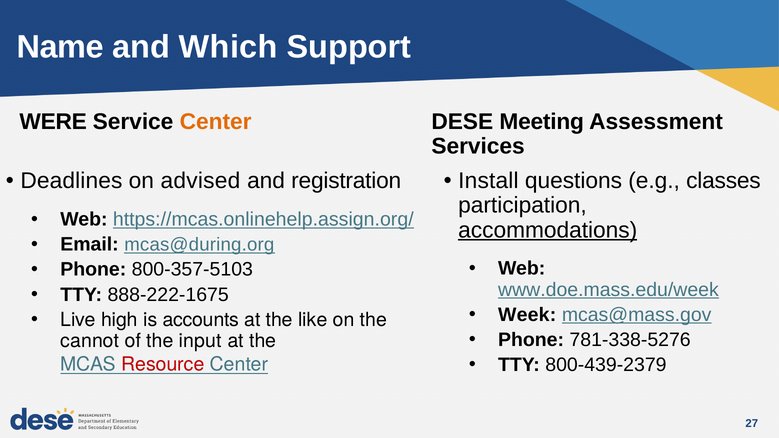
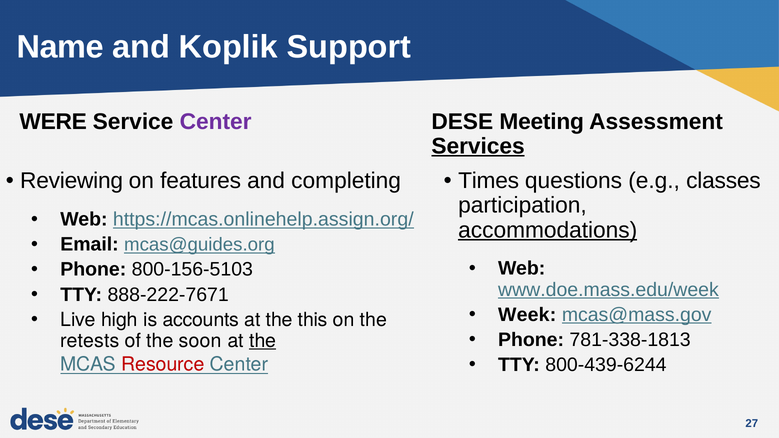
Which: Which -> Koplik
Center at (216, 122) colour: orange -> purple
Services underline: none -> present
Deadlines: Deadlines -> Reviewing
advised: advised -> features
registration: registration -> completing
Install: Install -> Times
mcas@during.org: mcas@during.org -> mcas@guides.org
800-357-5103: 800-357-5103 -> 800-156-5103
888-222-1675: 888-222-1675 -> 888-222-7671
like: like -> this
781-338-5276: 781-338-5276 -> 781-338-1813
cannot: cannot -> retests
input: input -> soon
the at (263, 341) underline: none -> present
800-439-2379: 800-439-2379 -> 800-439-6244
